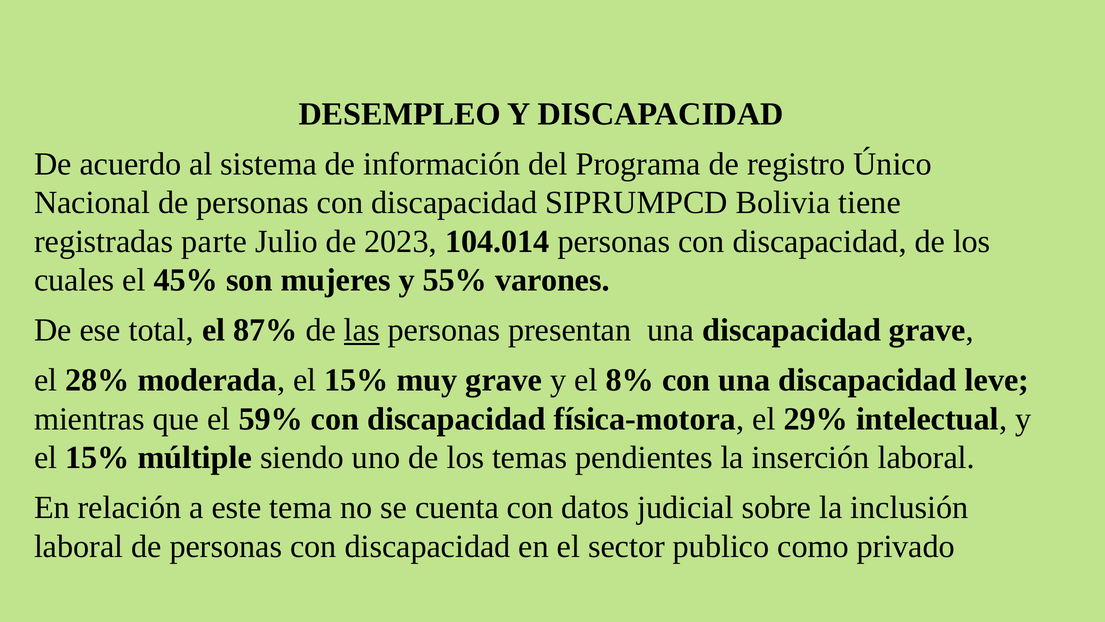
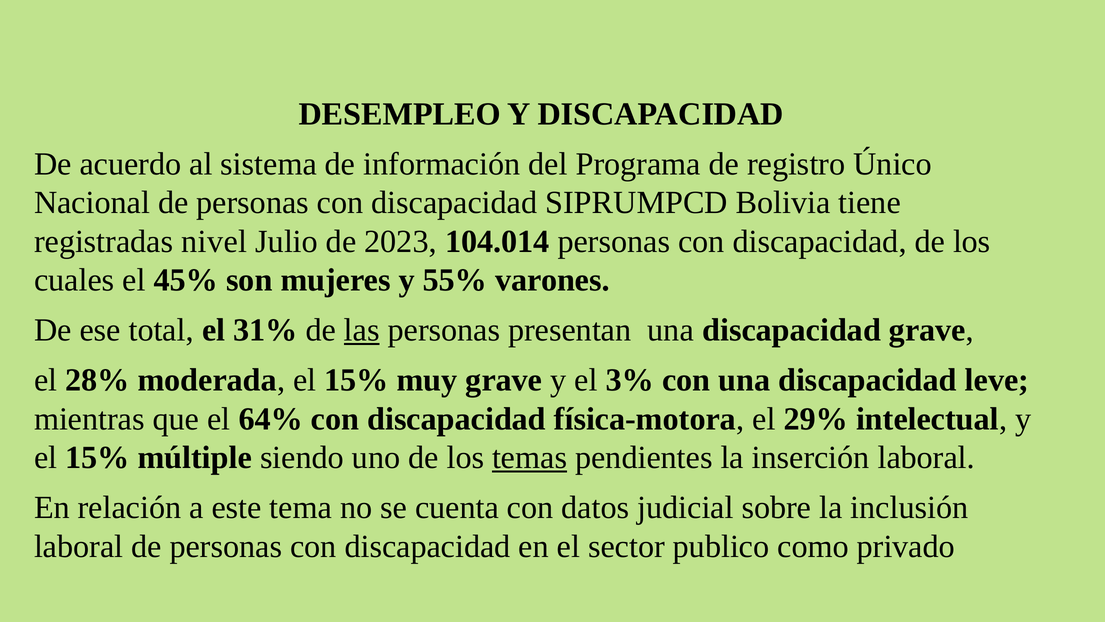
parte: parte -> nivel
87%: 87% -> 31%
8%: 8% -> 3%
59%: 59% -> 64%
temas underline: none -> present
